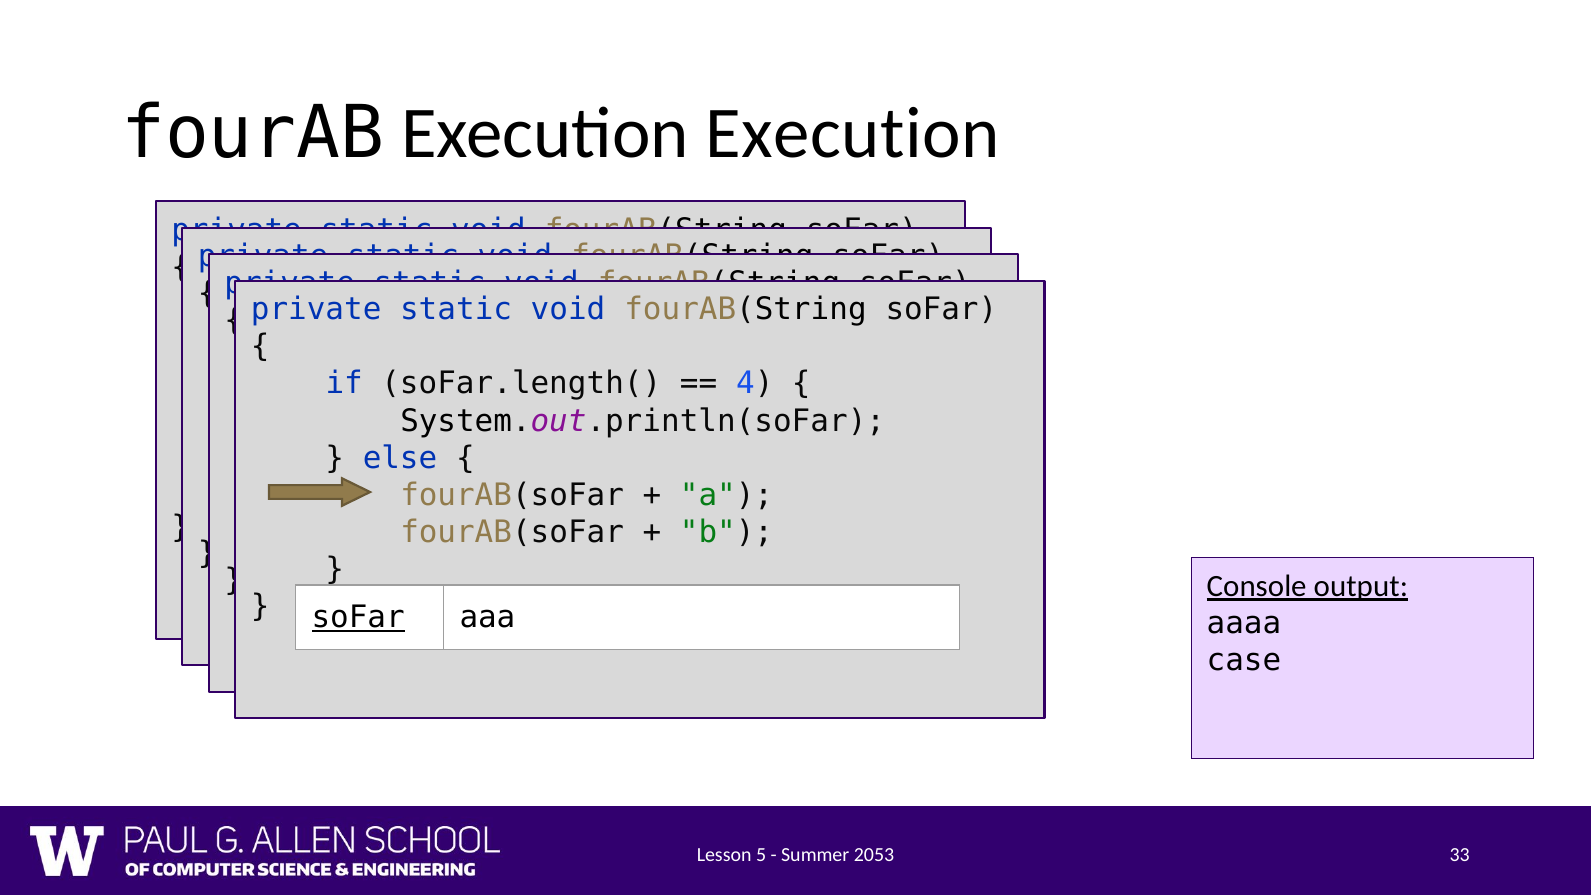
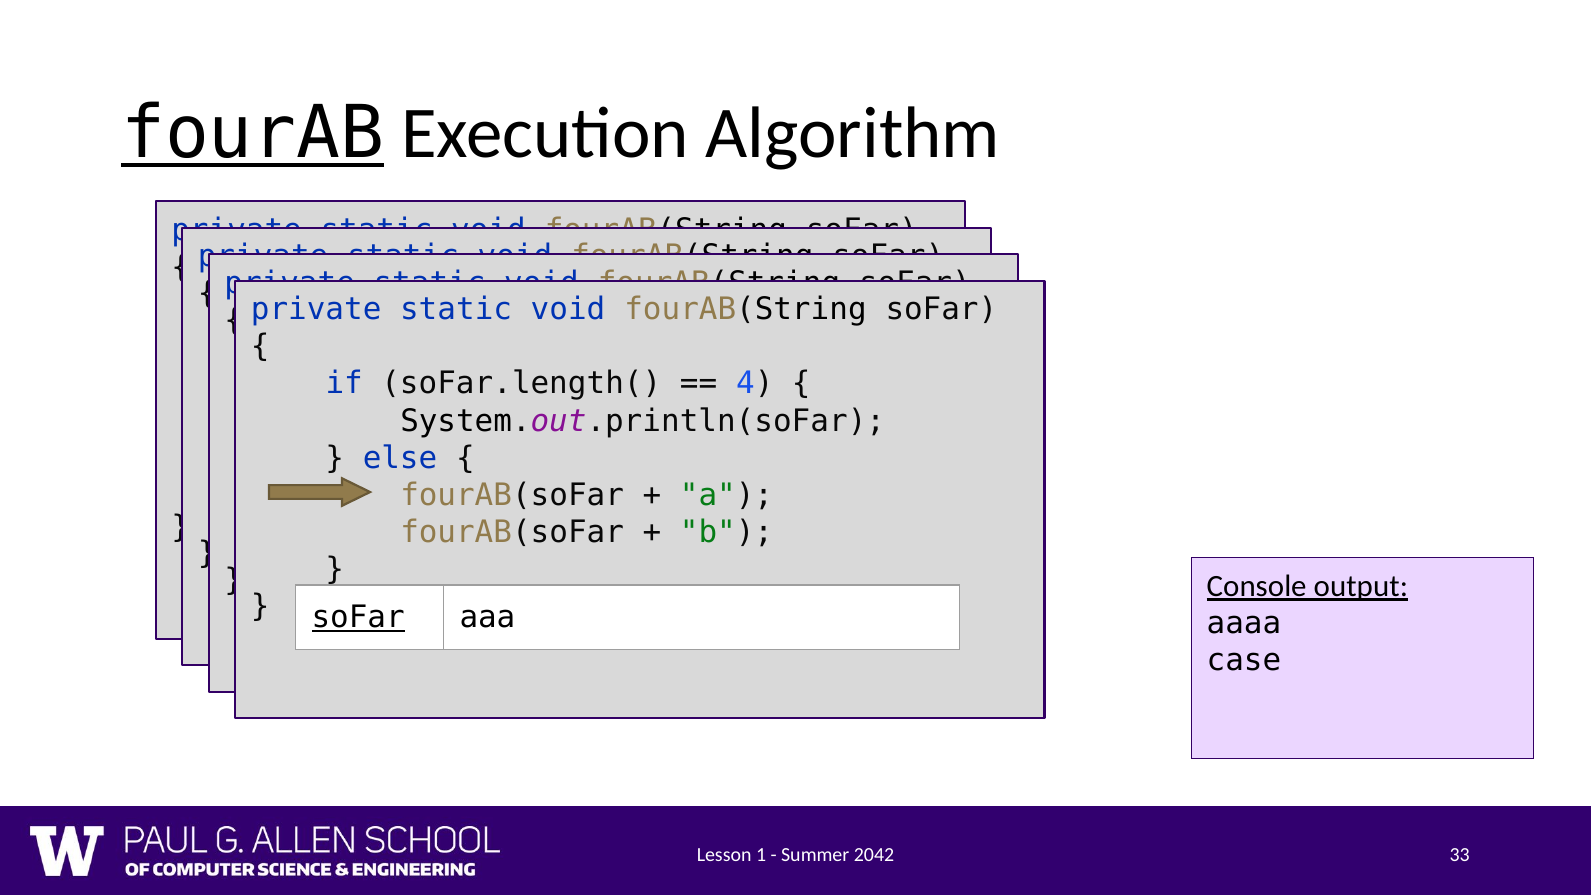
fourAB underline: none -> present
Execution Execution: Execution -> Algorithm
5: 5 -> 1
2053: 2053 -> 2042
